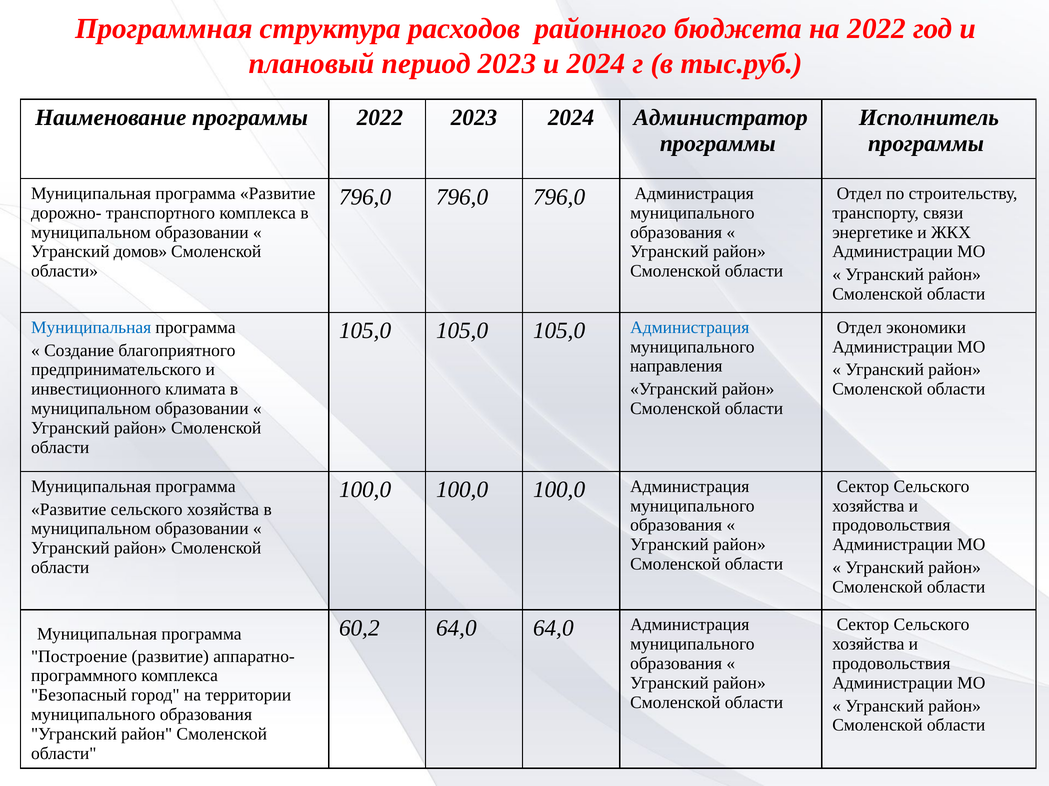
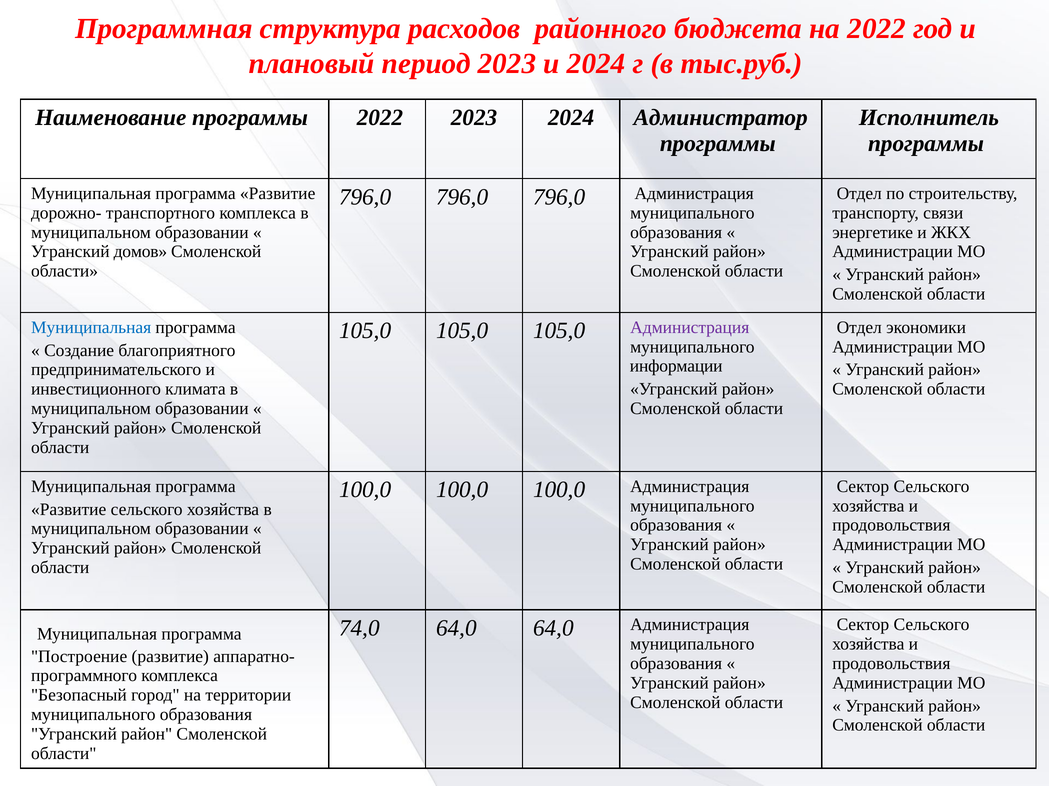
Администрация at (690, 328) colour: blue -> purple
направления: направления -> информации
60,2: 60,2 -> 74,0
